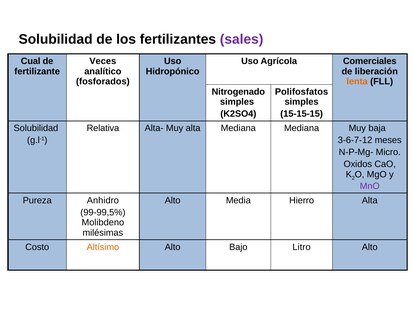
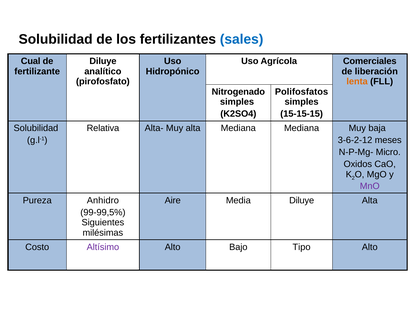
sales colour: purple -> blue
Veces at (103, 61): Veces -> Diluye
fosforados: fosforados -> pirofosfato
3-6-7-12: 3-6-7-12 -> 3-6-2-12
Alto at (173, 200): Alto -> Aire
Media Hierro: Hierro -> Diluye
Molibdeno: Molibdeno -> Siguientes
Altísimo colour: orange -> purple
Litro: Litro -> Tipo
